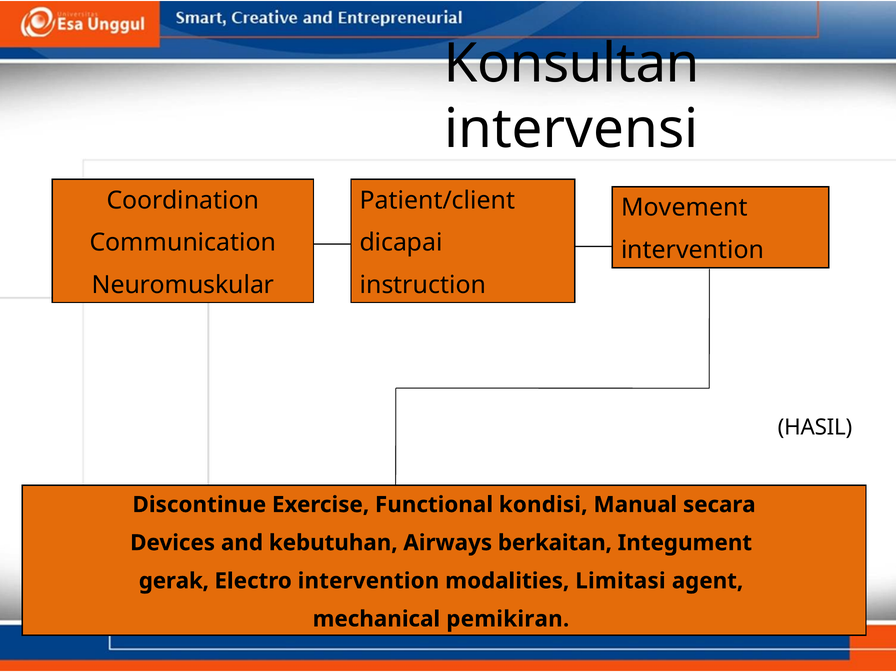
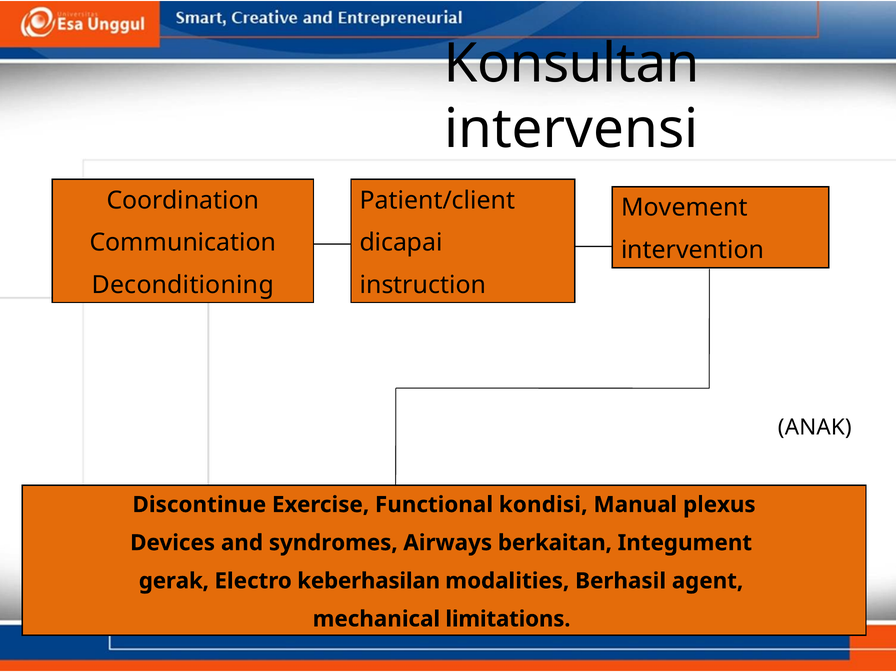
Neuromuskular: Neuromuskular -> Deconditioning
HASIL: HASIL -> ANAK
secara: secara -> plexus
kebutuhan: kebutuhan -> syndromes
Electro intervention: intervention -> keberhasilan
Limitasi: Limitasi -> Berhasil
pemikiran: pemikiran -> limitations
